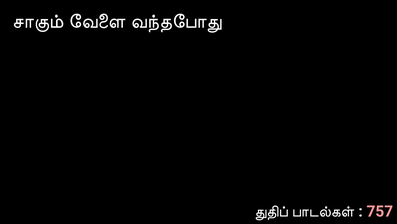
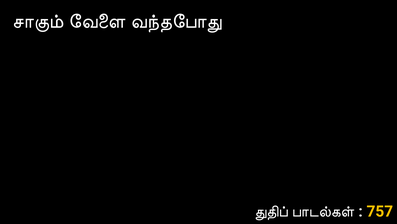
757 colour: pink -> yellow
